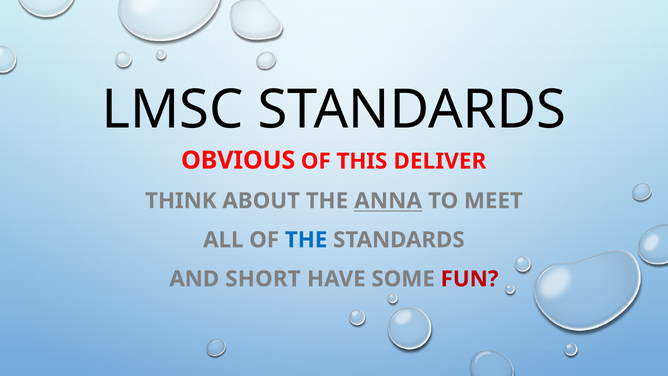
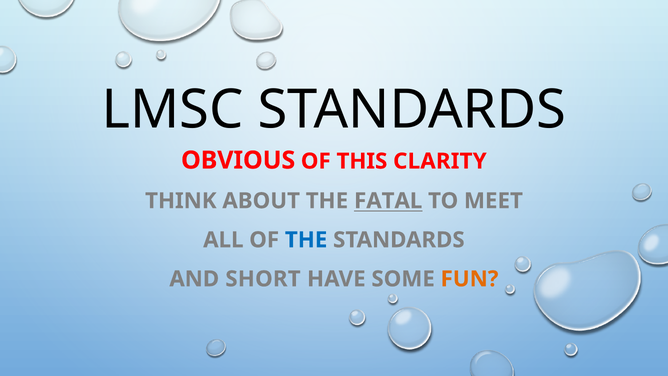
DELIVER: DELIVER -> CLARITY
ANNA: ANNA -> FATAL
FUN colour: red -> orange
